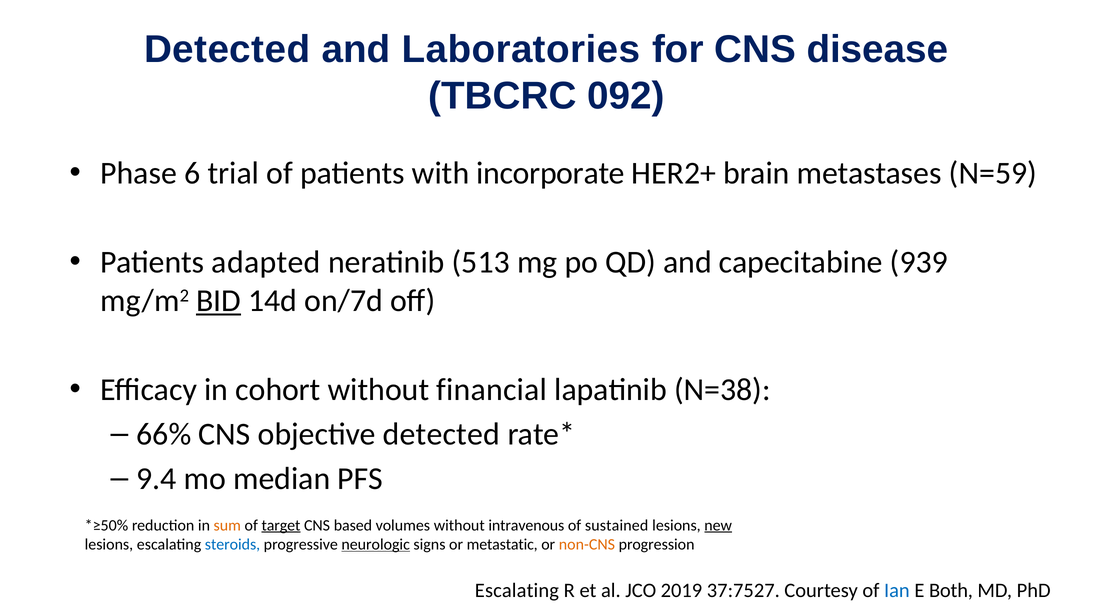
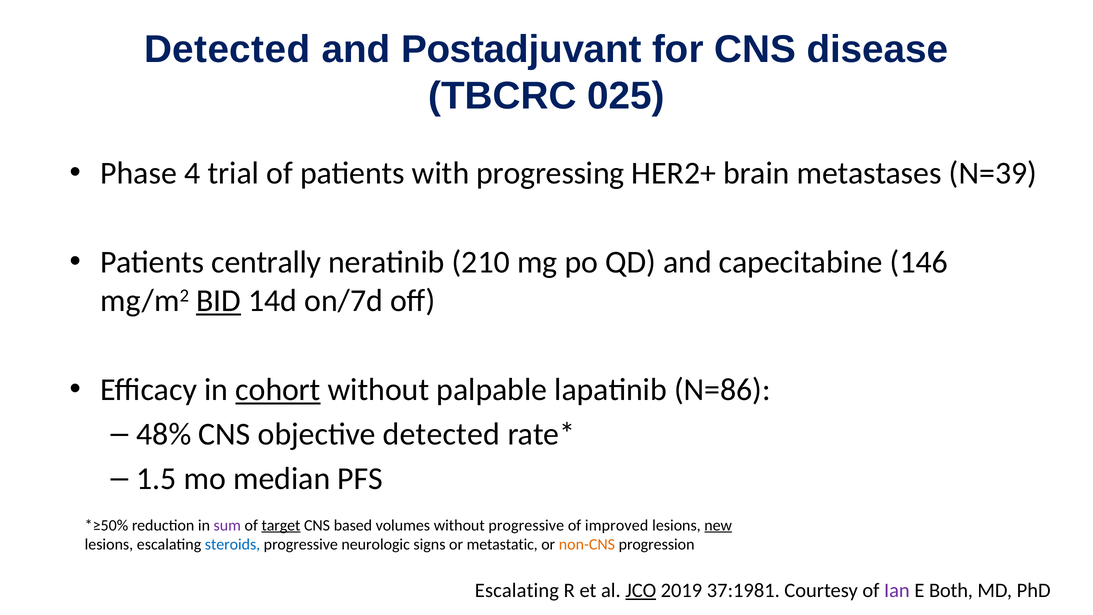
Laboratories: Laboratories -> Postadjuvant
092: 092 -> 025
6: 6 -> 4
incorporate: incorporate -> progressing
N=59: N=59 -> N=39
adapted: adapted -> centrally
513: 513 -> 210
939: 939 -> 146
cohort underline: none -> present
financial: financial -> palpable
N=38: N=38 -> N=86
66%: 66% -> 48%
9.4: 9.4 -> 1.5
sum colour: orange -> purple
without intravenous: intravenous -> progressive
sustained: sustained -> improved
neurologic underline: present -> none
JCO underline: none -> present
37:7527: 37:7527 -> 37:1981
Ian colour: blue -> purple
